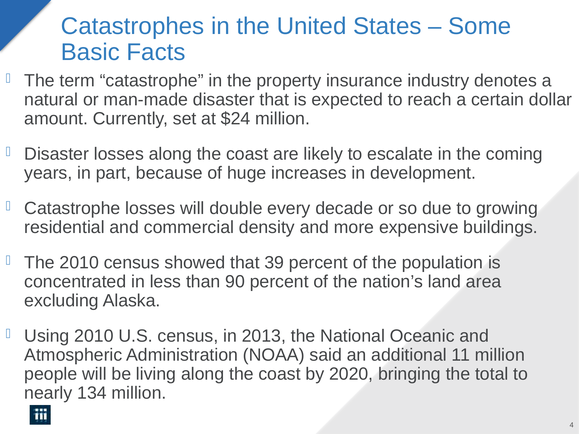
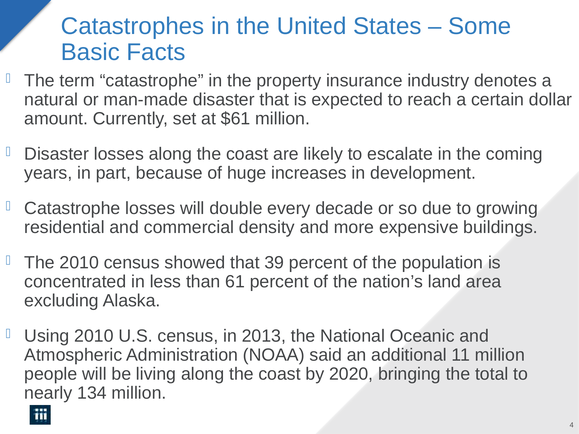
$24: $24 -> $61
90: 90 -> 61
